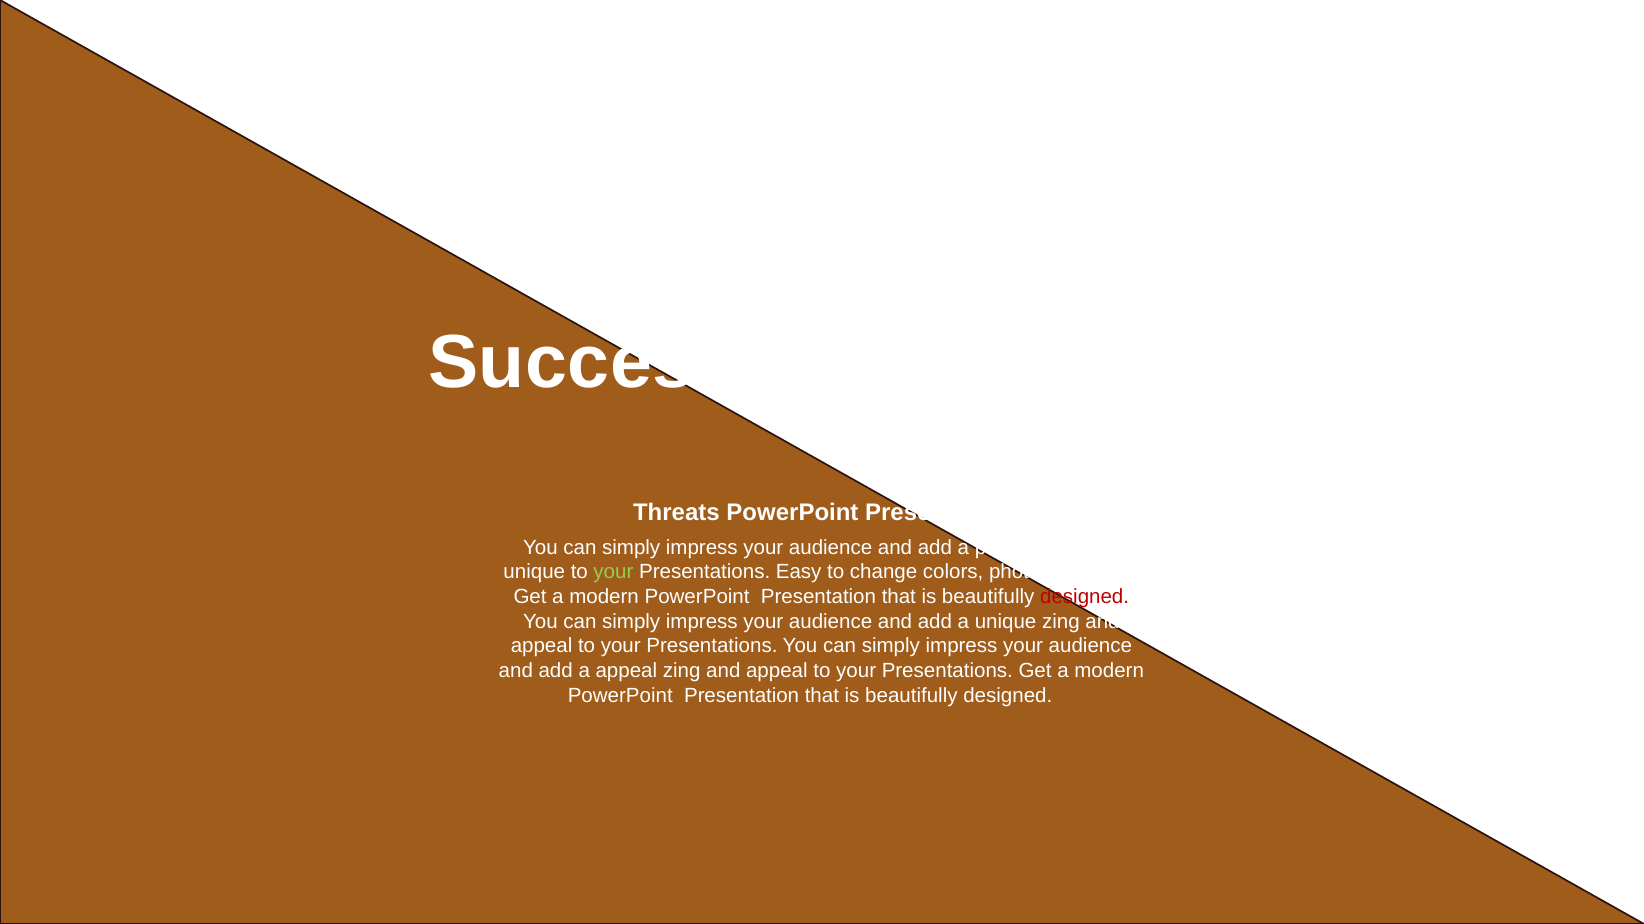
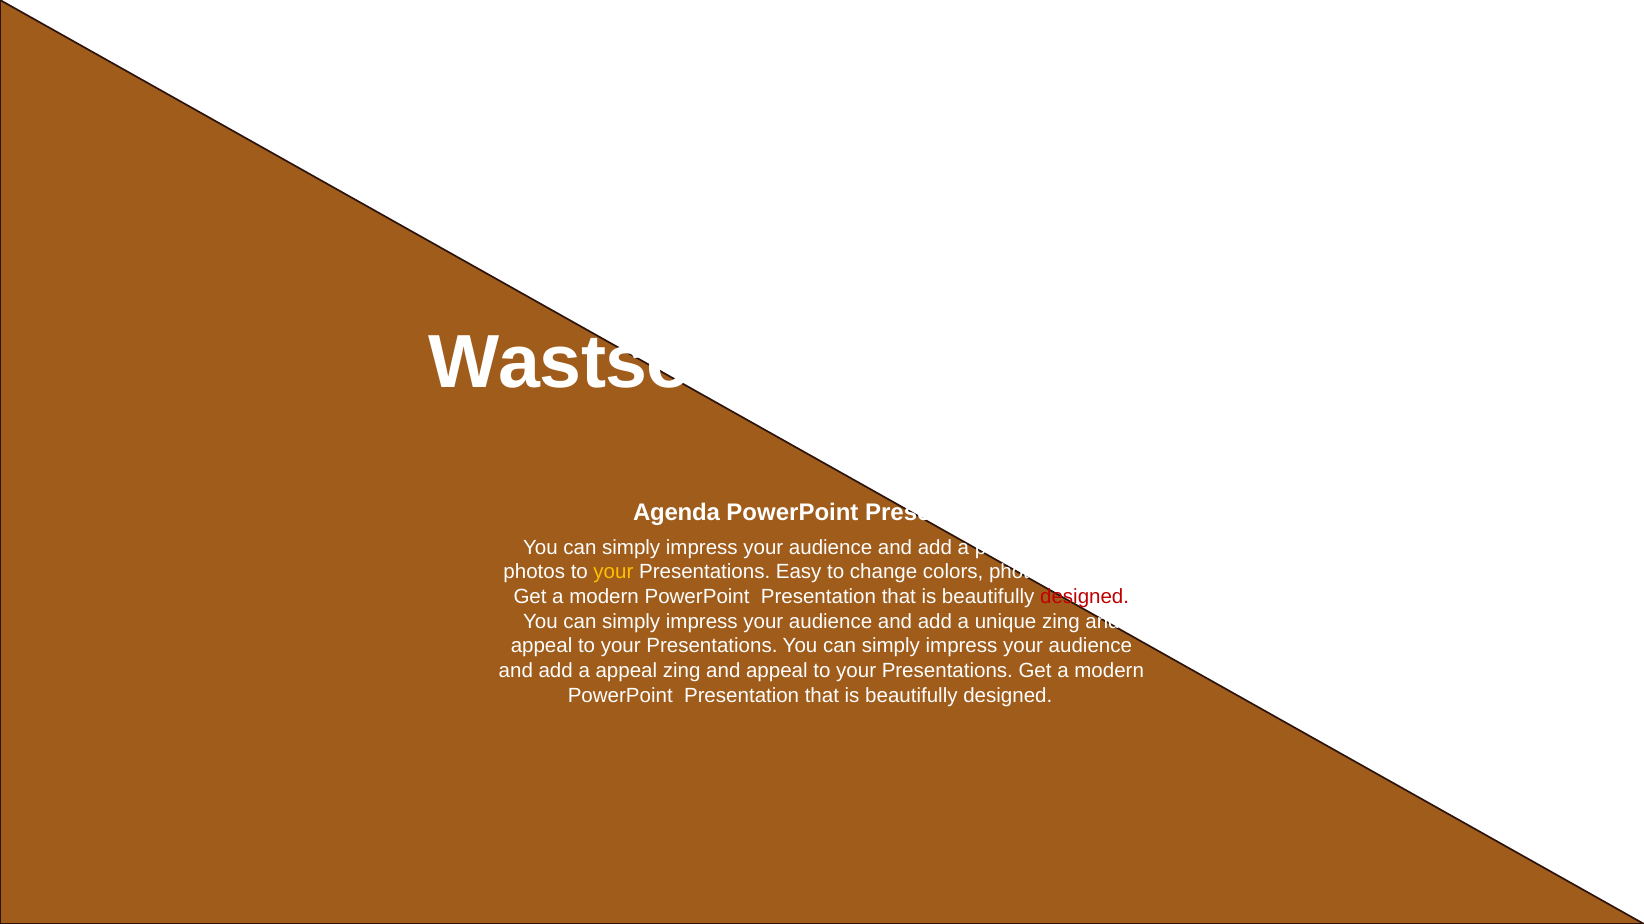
Success: Success -> Wastson
Threats: Threats -> Agenda
unique at (534, 573): unique -> photos
your at (613, 573) colour: light green -> yellow
